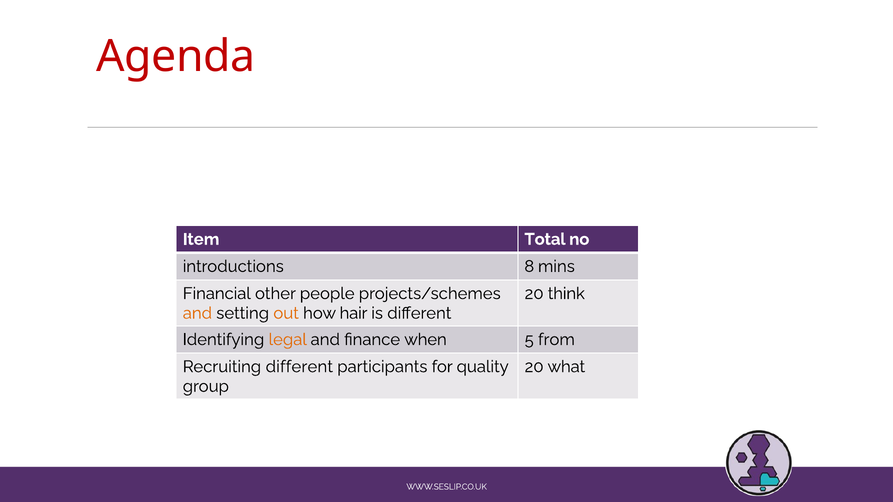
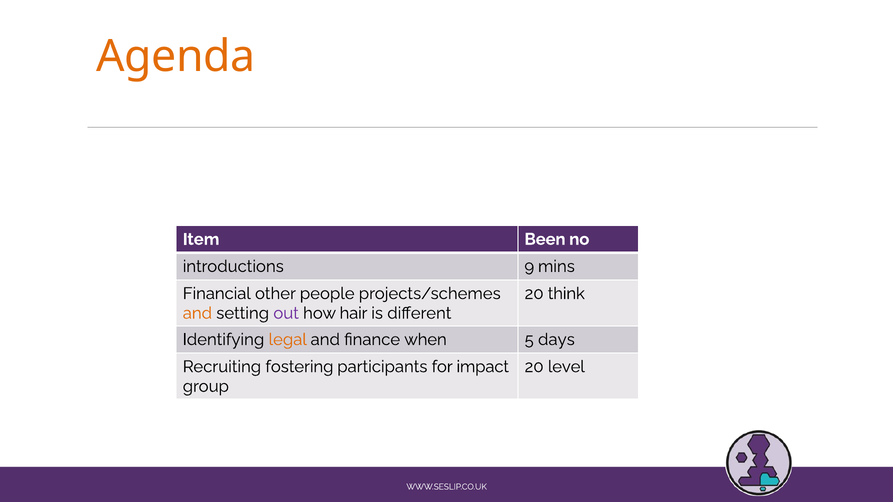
Agenda colour: red -> orange
Total: Total -> Been
8: 8 -> 9
out colour: orange -> purple
from: from -> days
Recruiting different: different -> fostering
quality: quality -> impact
what: what -> level
